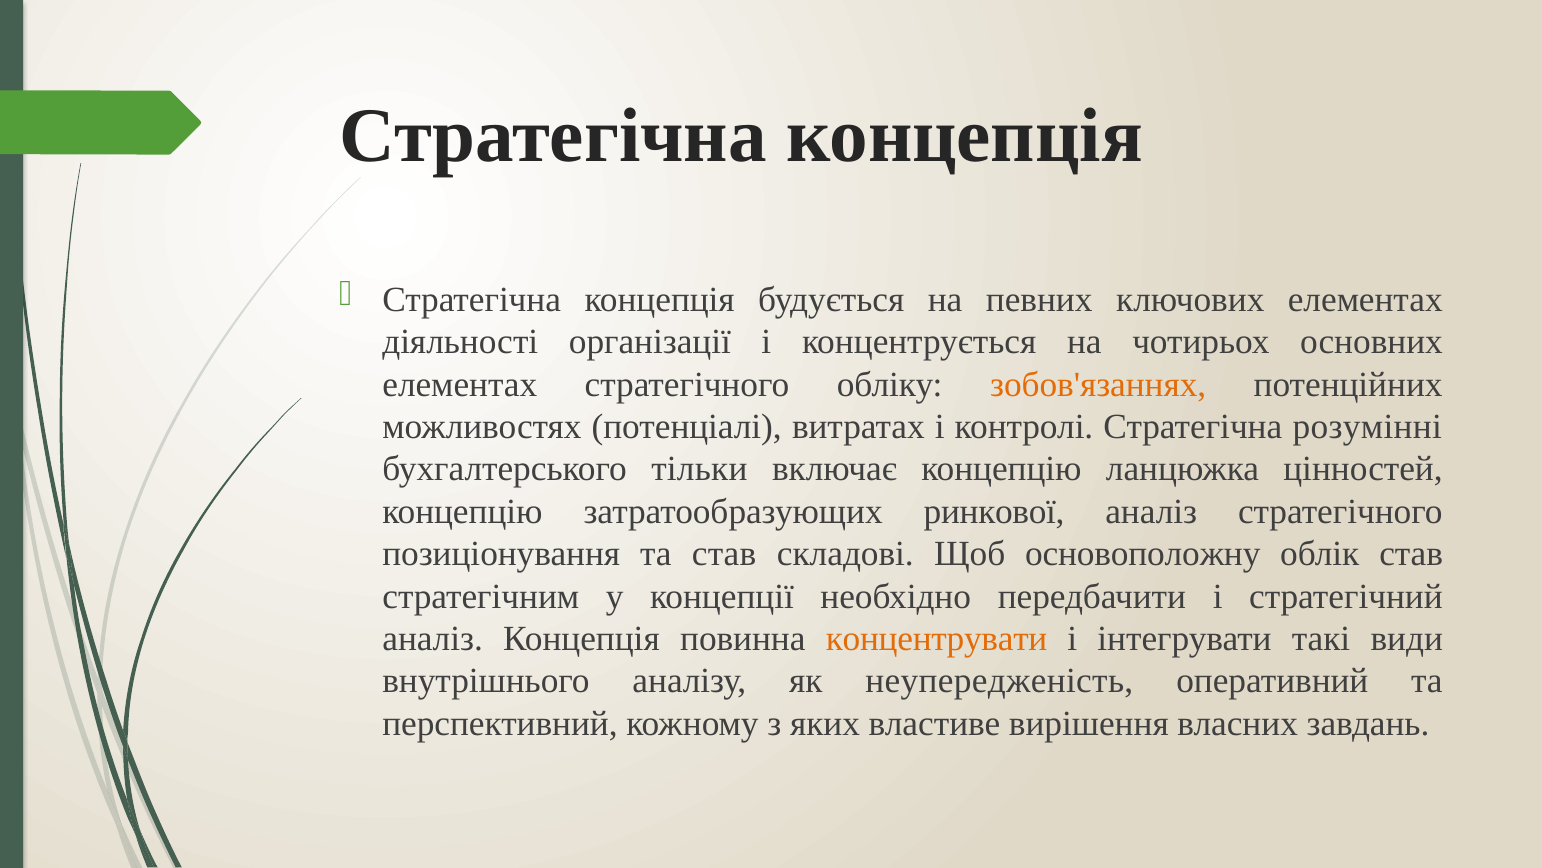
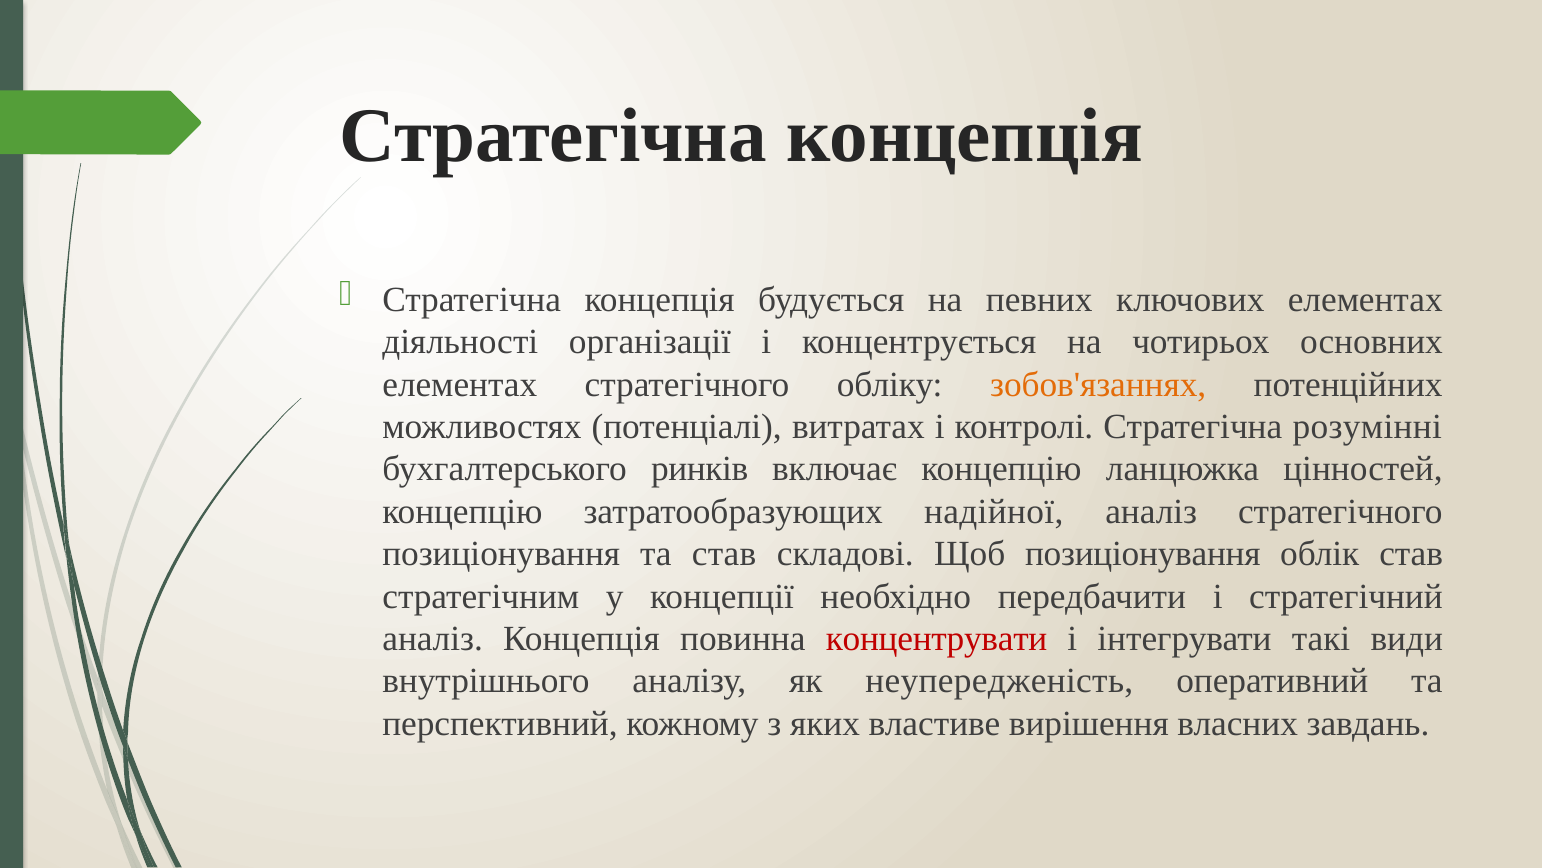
тільки: тільки -> ринків
ринкової: ринкової -> надійної
Щоб основоположну: основоположну -> позиціонування
концентрувати colour: orange -> red
